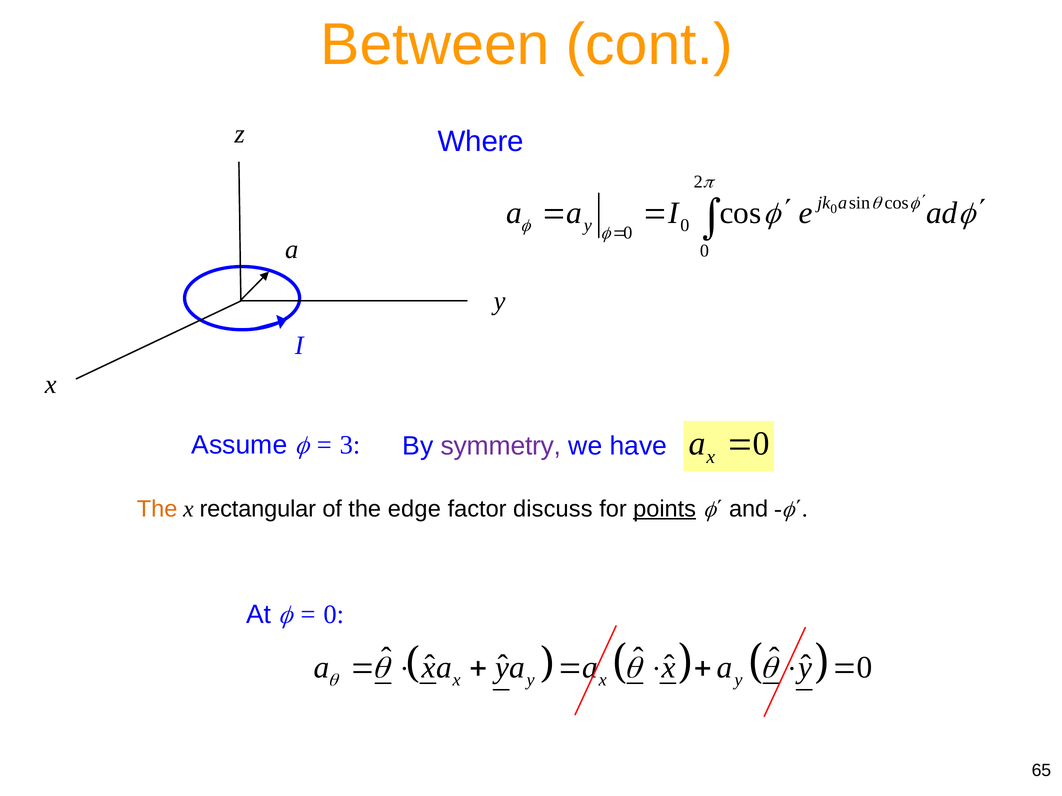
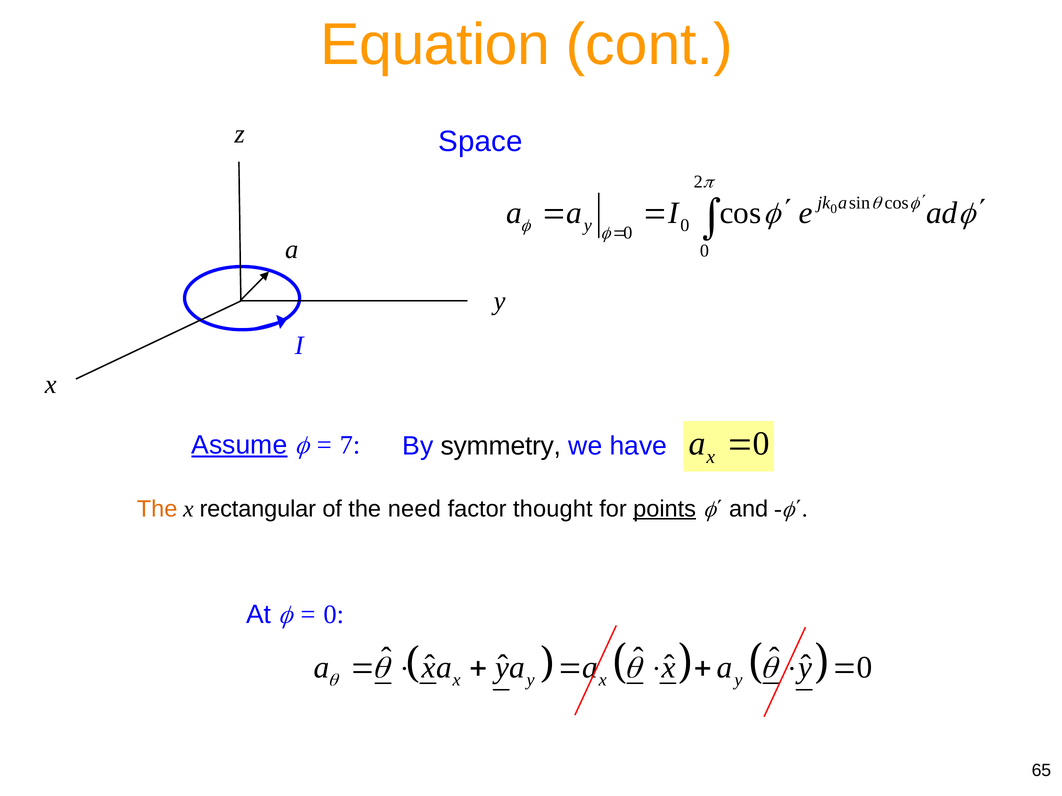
Between: Between -> Equation
Where: Where -> Space
Assume underline: none -> present
3: 3 -> 7
symmetry colour: purple -> black
edge: edge -> need
discuss: discuss -> thought
